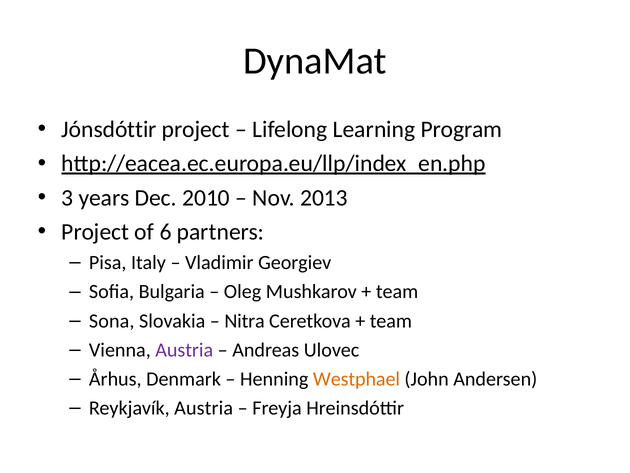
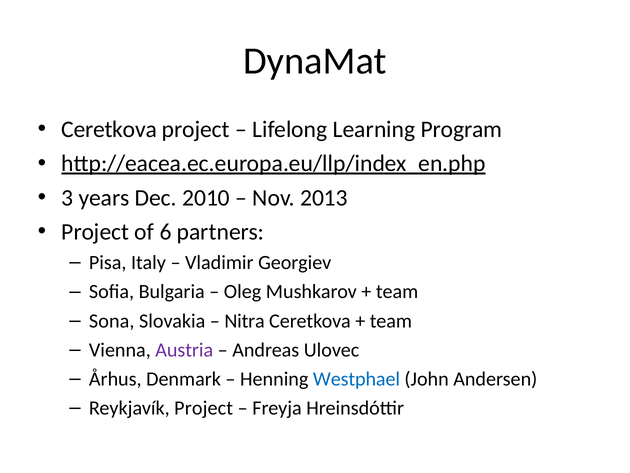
Jónsdóttir at (109, 129): Jónsdóttir -> Ceretkova
Westphael colour: orange -> blue
Reykjavík Austria: Austria -> Project
